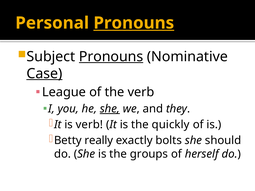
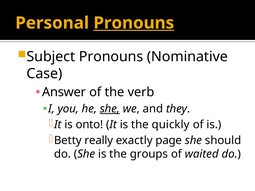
Pronouns at (111, 57) underline: present -> none
Case underline: present -> none
League: League -> Answer
is verb: verb -> onto
bolts: bolts -> page
herself: herself -> waited
